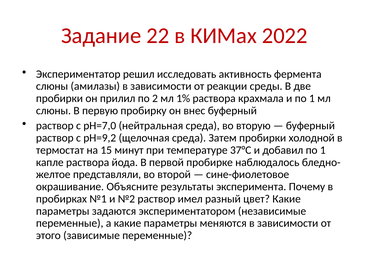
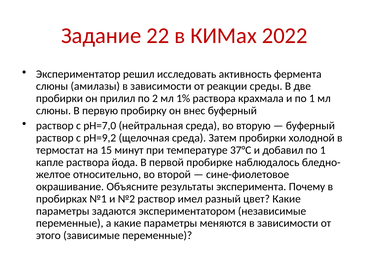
представляли: представляли -> относительно
